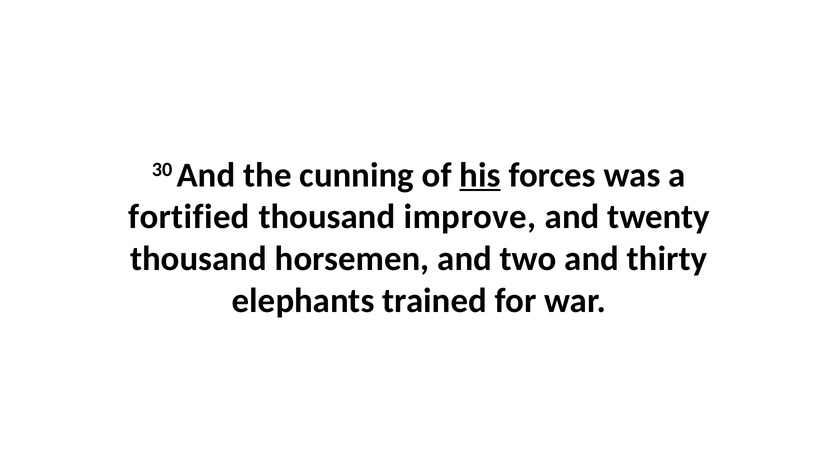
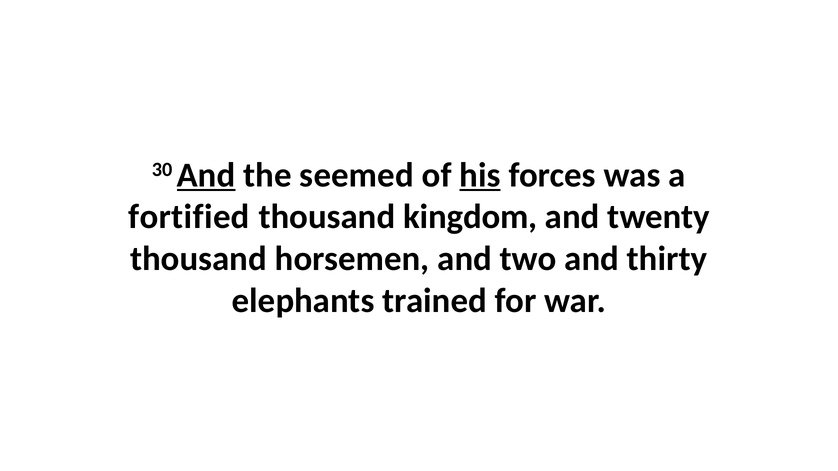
And at (206, 175) underline: none -> present
cunning: cunning -> seemed
improve: improve -> kingdom
